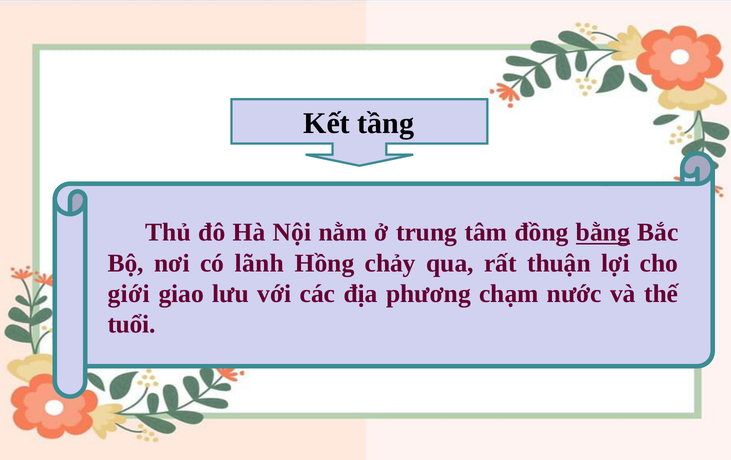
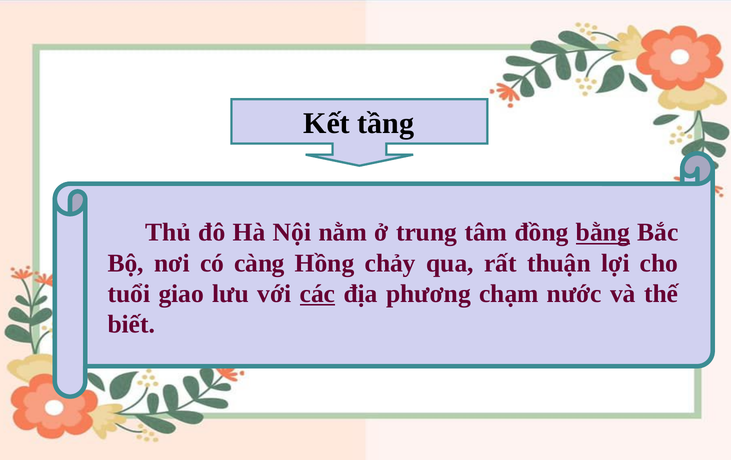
lãnh: lãnh -> càng
giới: giới -> tuổi
các underline: none -> present
tuổi: tuổi -> biết
